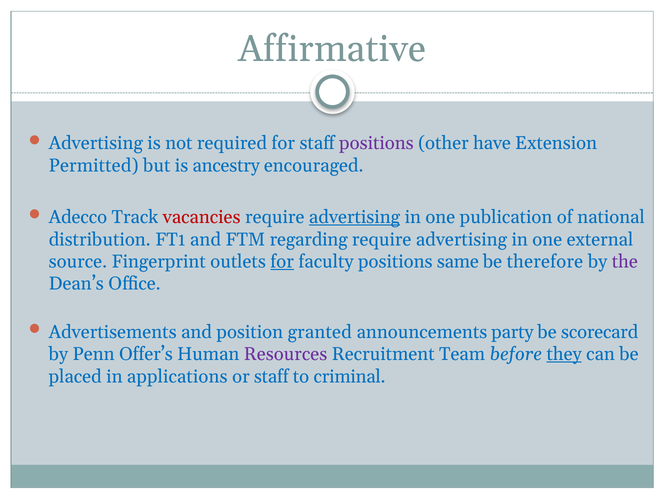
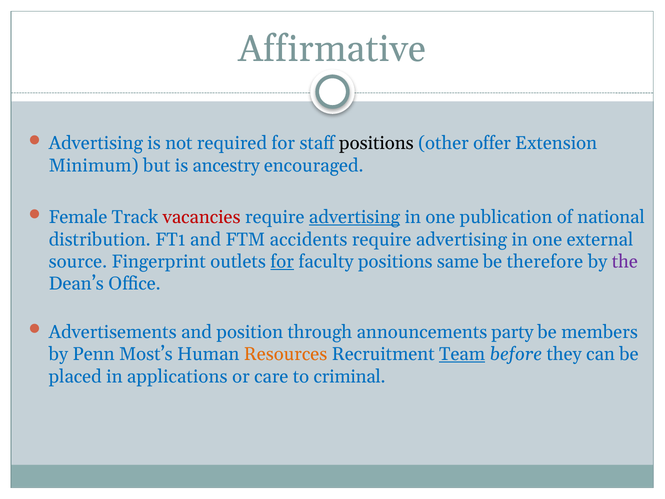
positions at (376, 143) colour: purple -> black
have: have -> offer
Permitted: Permitted -> Minimum
Adecco: Adecco -> Female
regarding: regarding -> accidents
granted: granted -> through
scorecard: scorecard -> members
Offer’s: Offer’s -> Most’s
Resources colour: purple -> orange
Team underline: none -> present
they underline: present -> none
or staff: staff -> care
